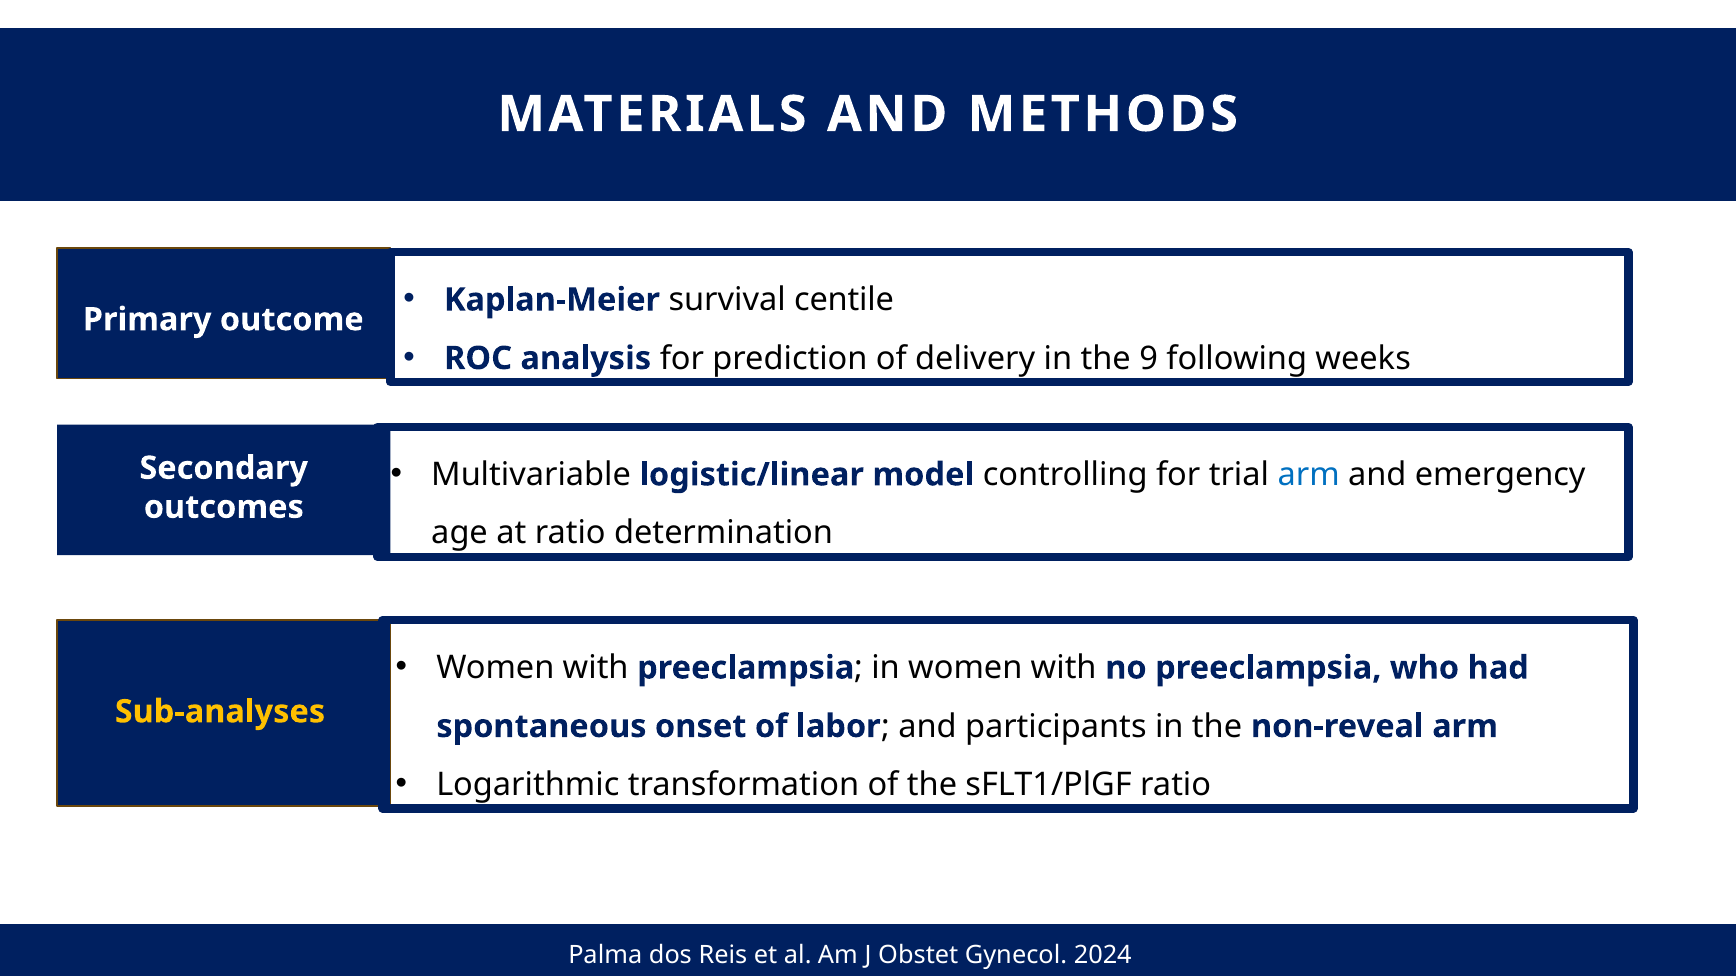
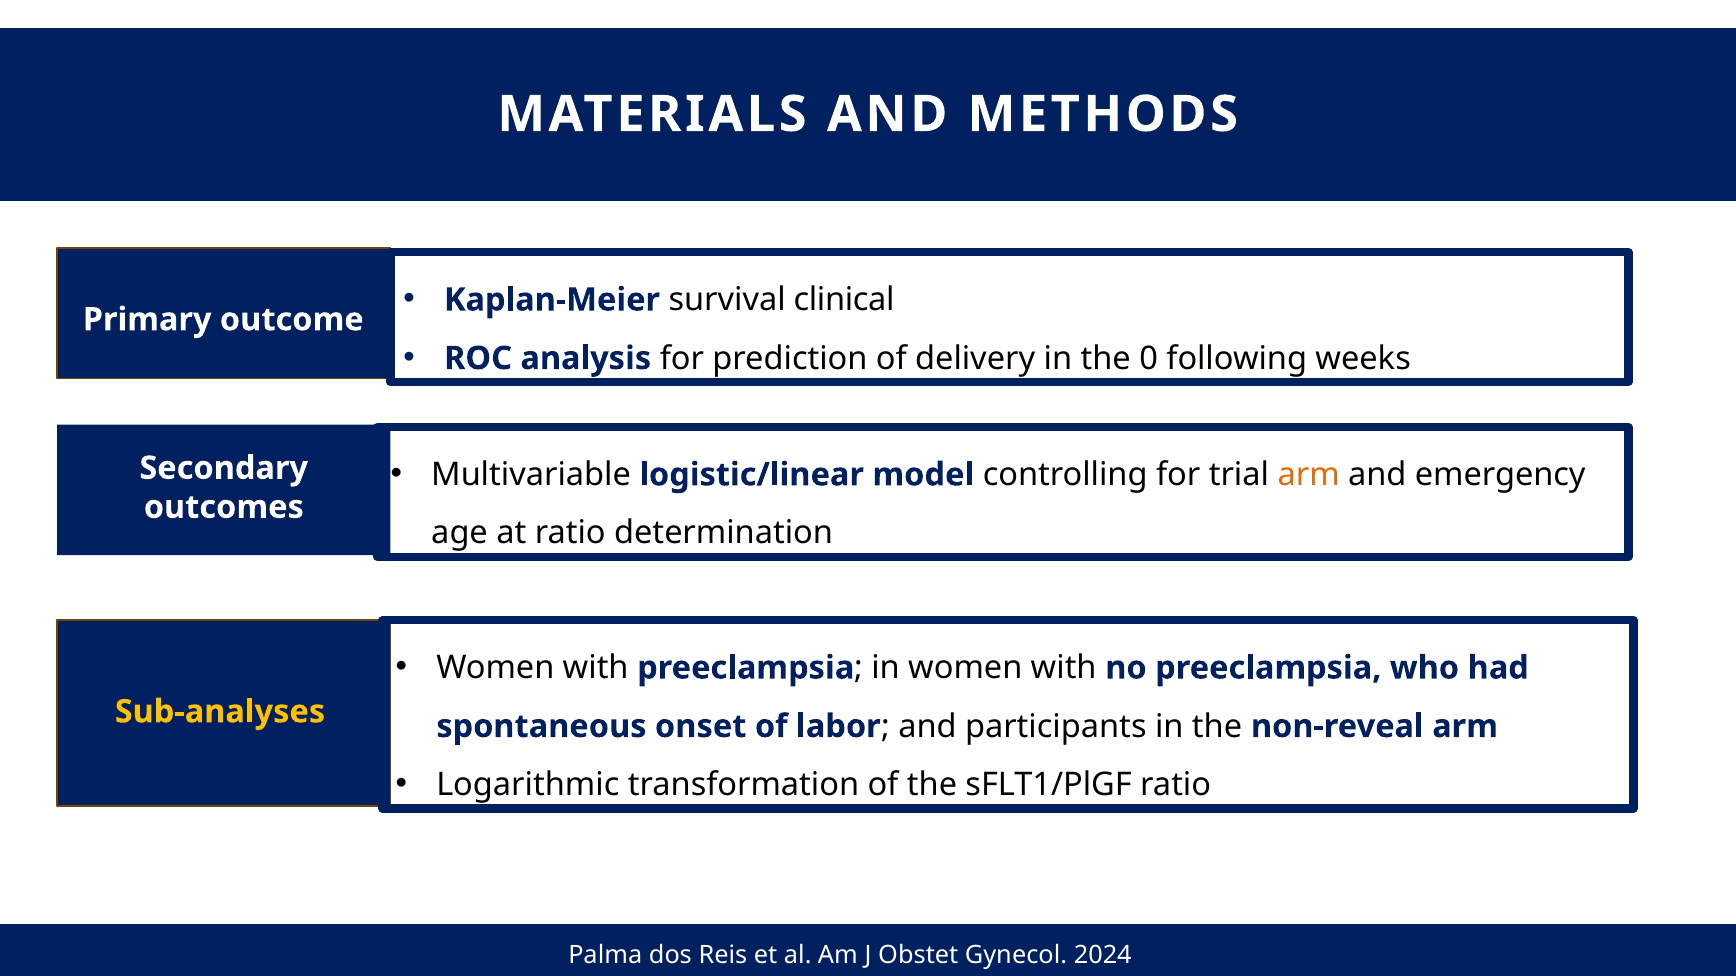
centile: centile -> clinical
9: 9 -> 0
arm at (1309, 475) colour: blue -> orange
